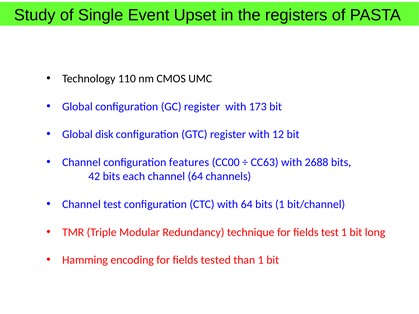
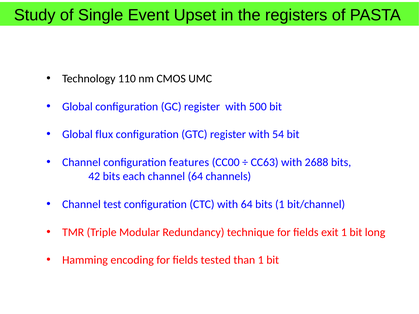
173: 173 -> 500
disk: disk -> flux
12: 12 -> 54
fields test: test -> exit
